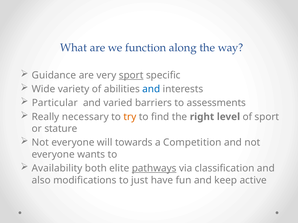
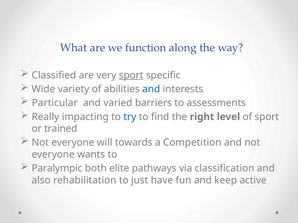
Guidance: Guidance -> Classified
necessary: necessary -> impacting
try colour: orange -> blue
stature: stature -> trained
Availability: Availability -> Paralympic
pathways underline: present -> none
modifications: modifications -> rehabilitation
